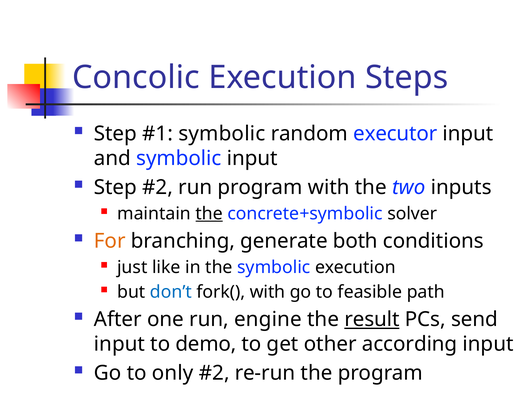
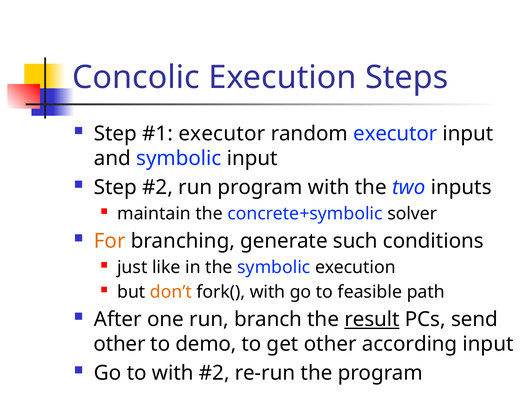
symbolic at (222, 134): symbolic -> executor
the at (209, 214) underline: present -> none
both: both -> such
don’t colour: blue -> orange
engine: engine -> branch
input at (119, 344): input -> other
to only: only -> with
